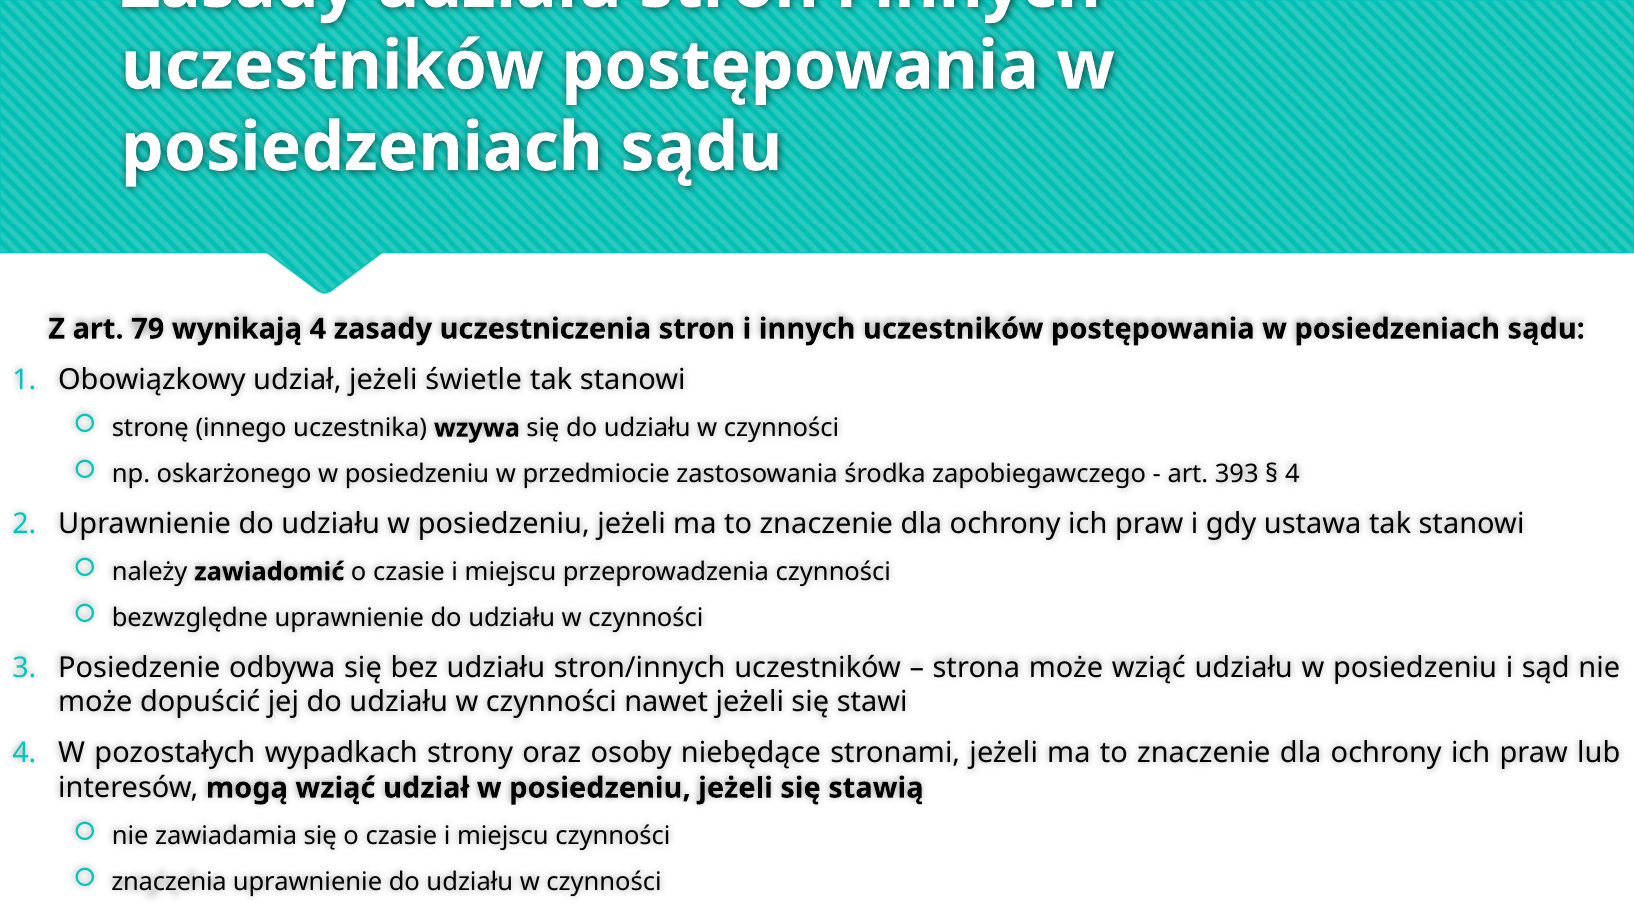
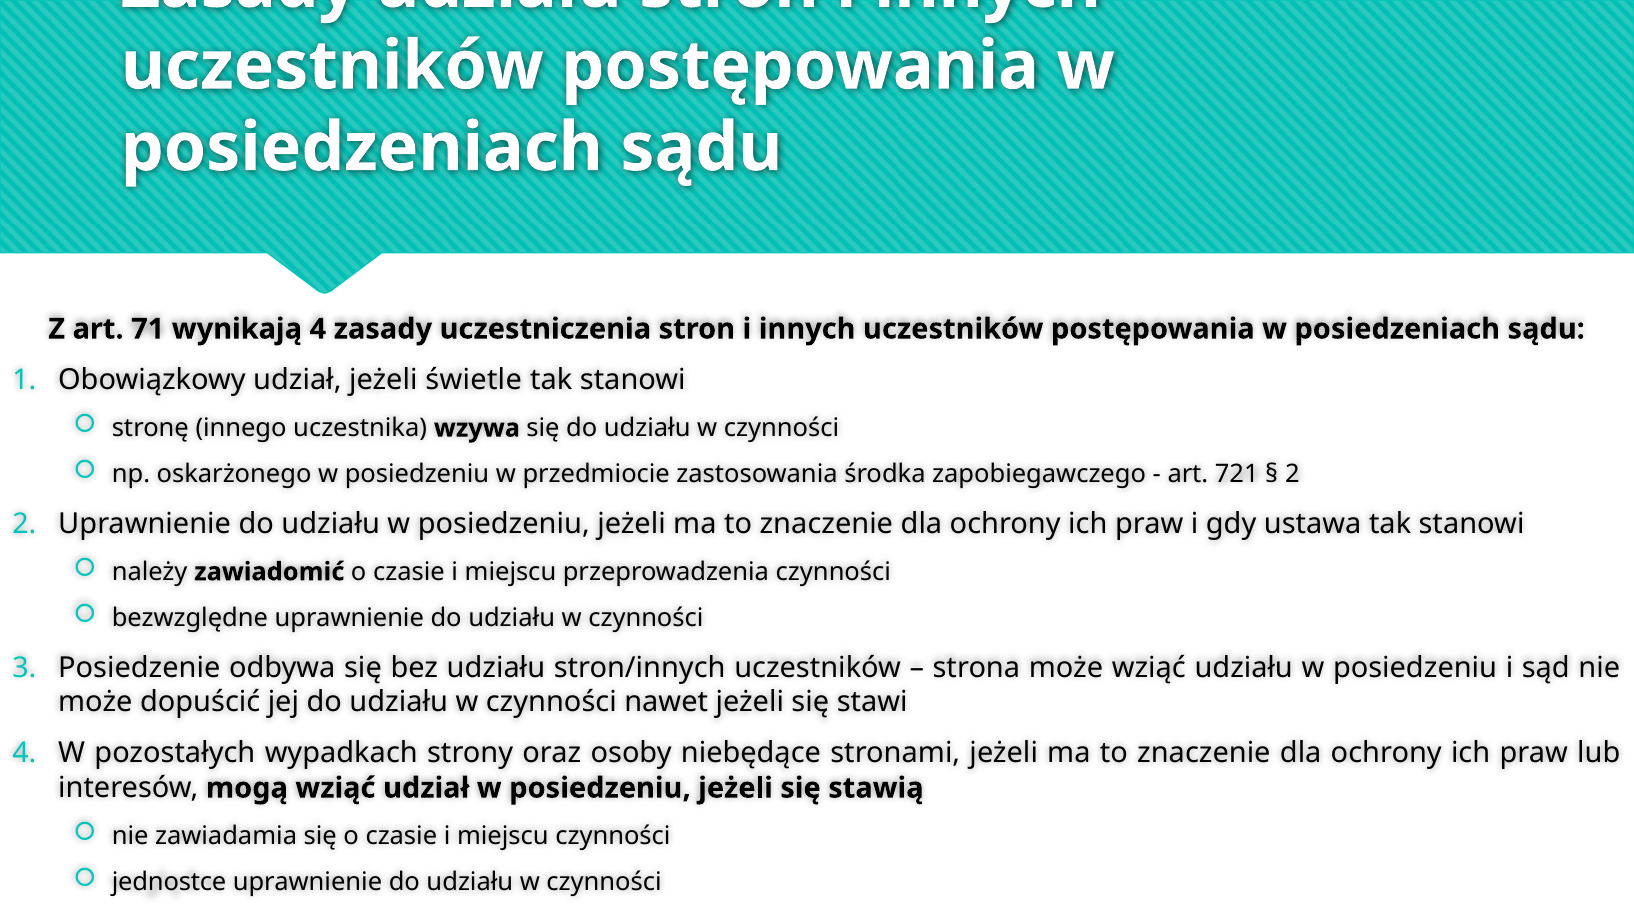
79: 79 -> 71
393: 393 -> 721
4 at (1292, 475): 4 -> 2
znaczenia: znaczenia -> jednostce
